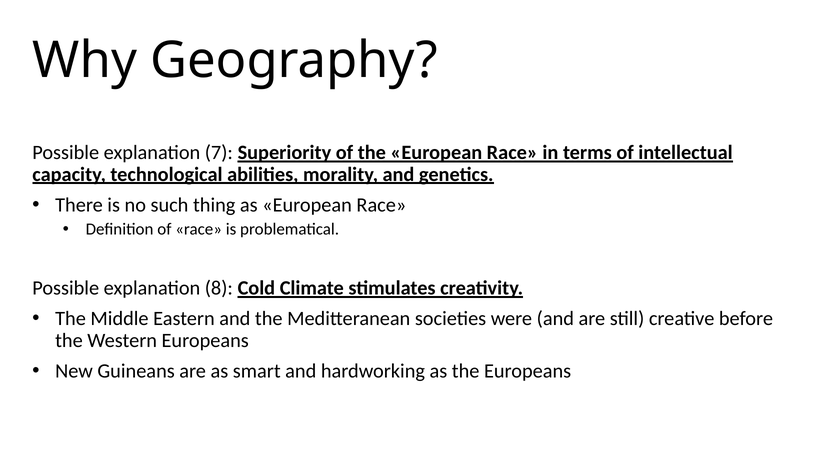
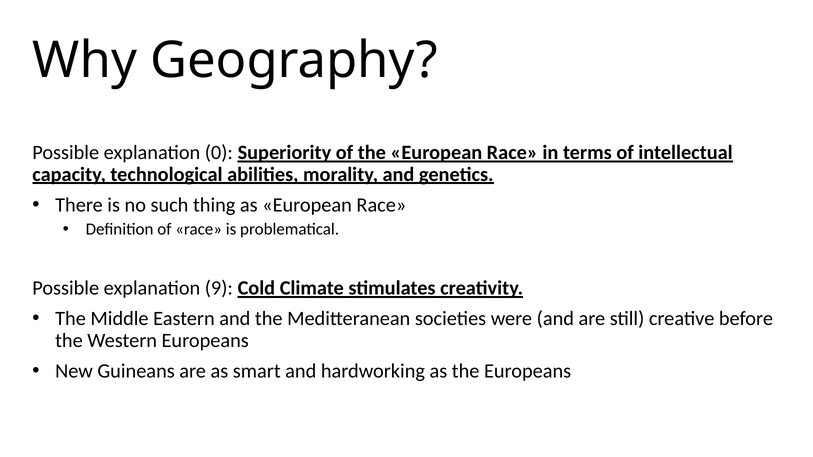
7: 7 -> 0
8: 8 -> 9
